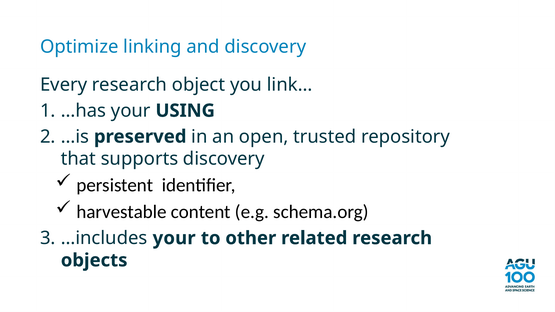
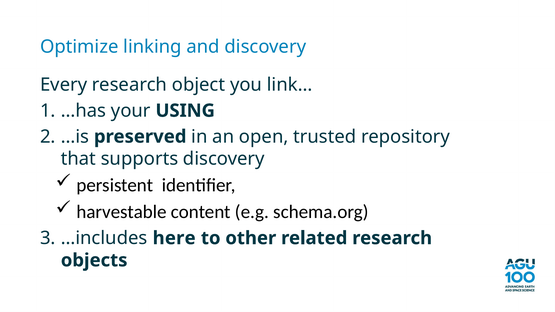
…includes your: your -> here
